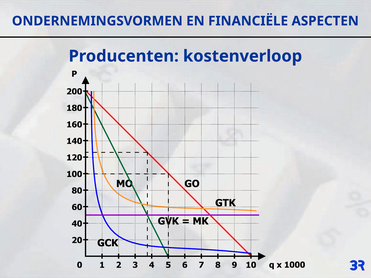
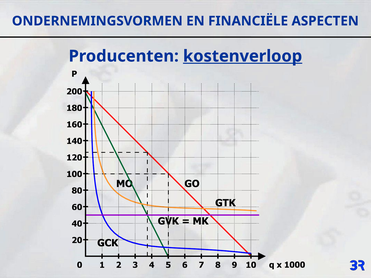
kostenverloop underline: none -> present
